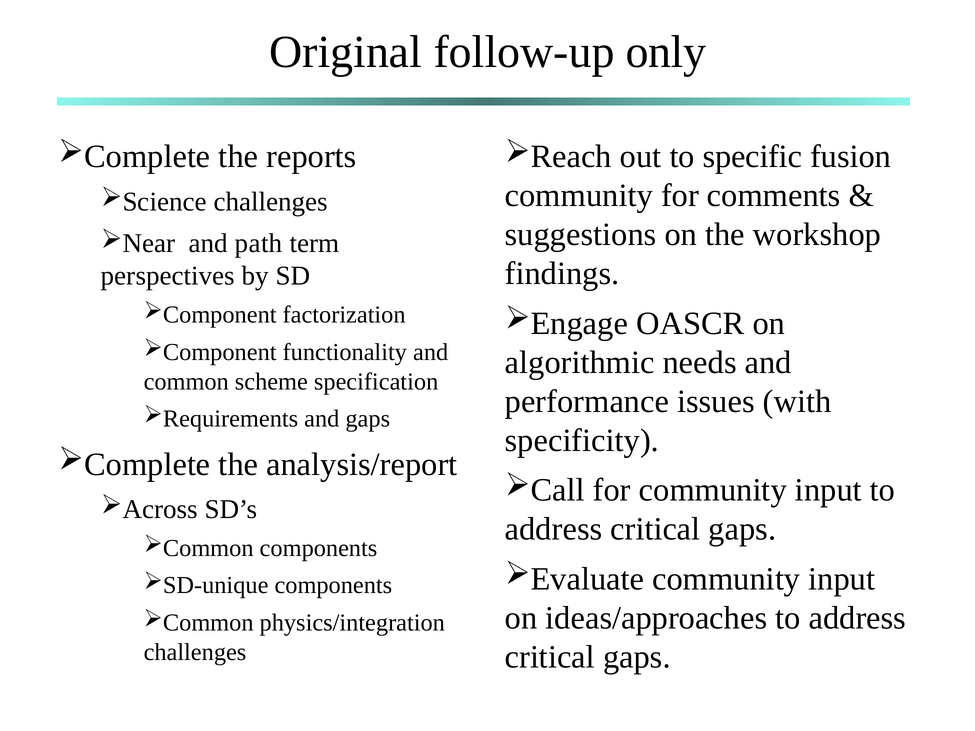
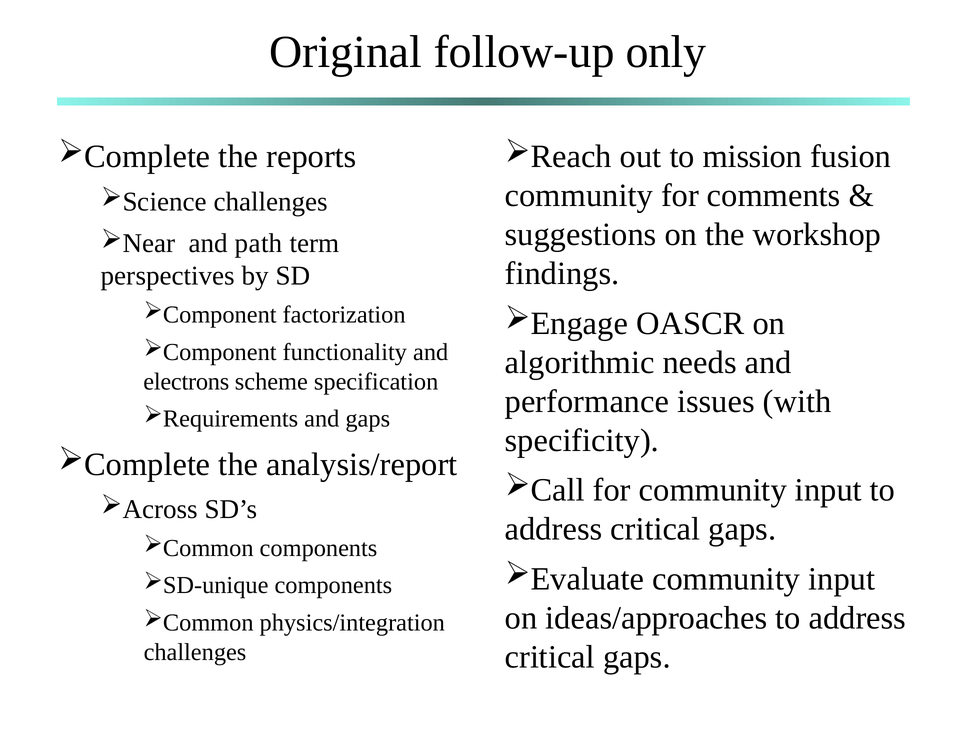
specific: specific -> mission
common: common -> electrons
